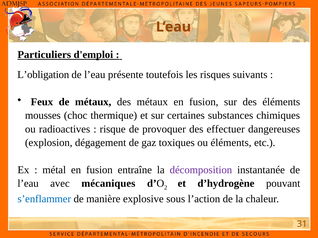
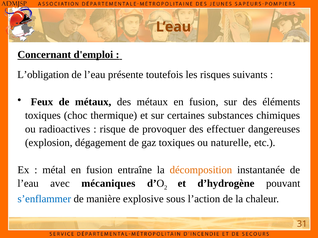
Particuliers: Particuliers -> Concernant
mousses at (43, 116): mousses -> toxiques
ou éléments: éléments -> naturelle
décomposition colour: purple -> orange
